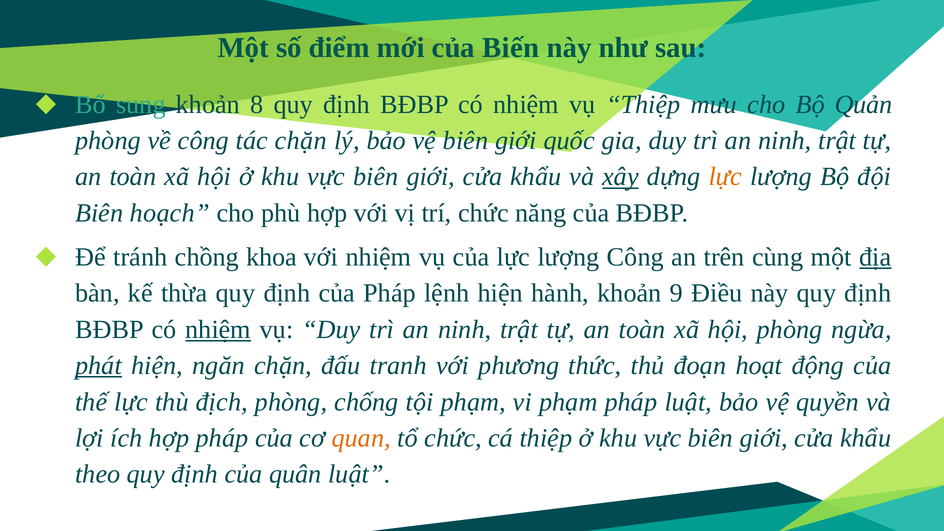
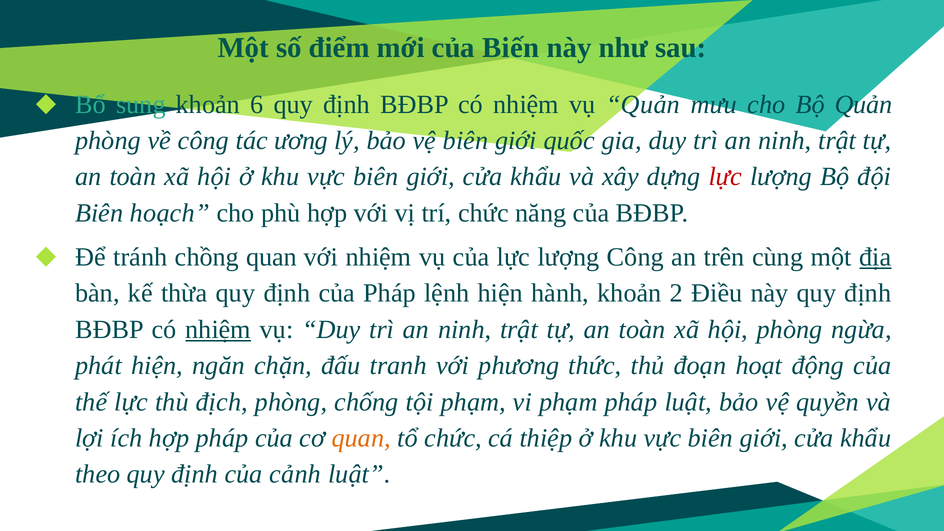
8: 8 -> 6
vụ Thiệp: Thiệp -> Quản
tác chặn: chặn -> ương
xây underline: present -> none
lực at (725, 177) colour: orange -> red
chồng khoa: khoa -> quan
9: 9 -> 2
phát underline: present -> none
quân: quân -> cảnh
